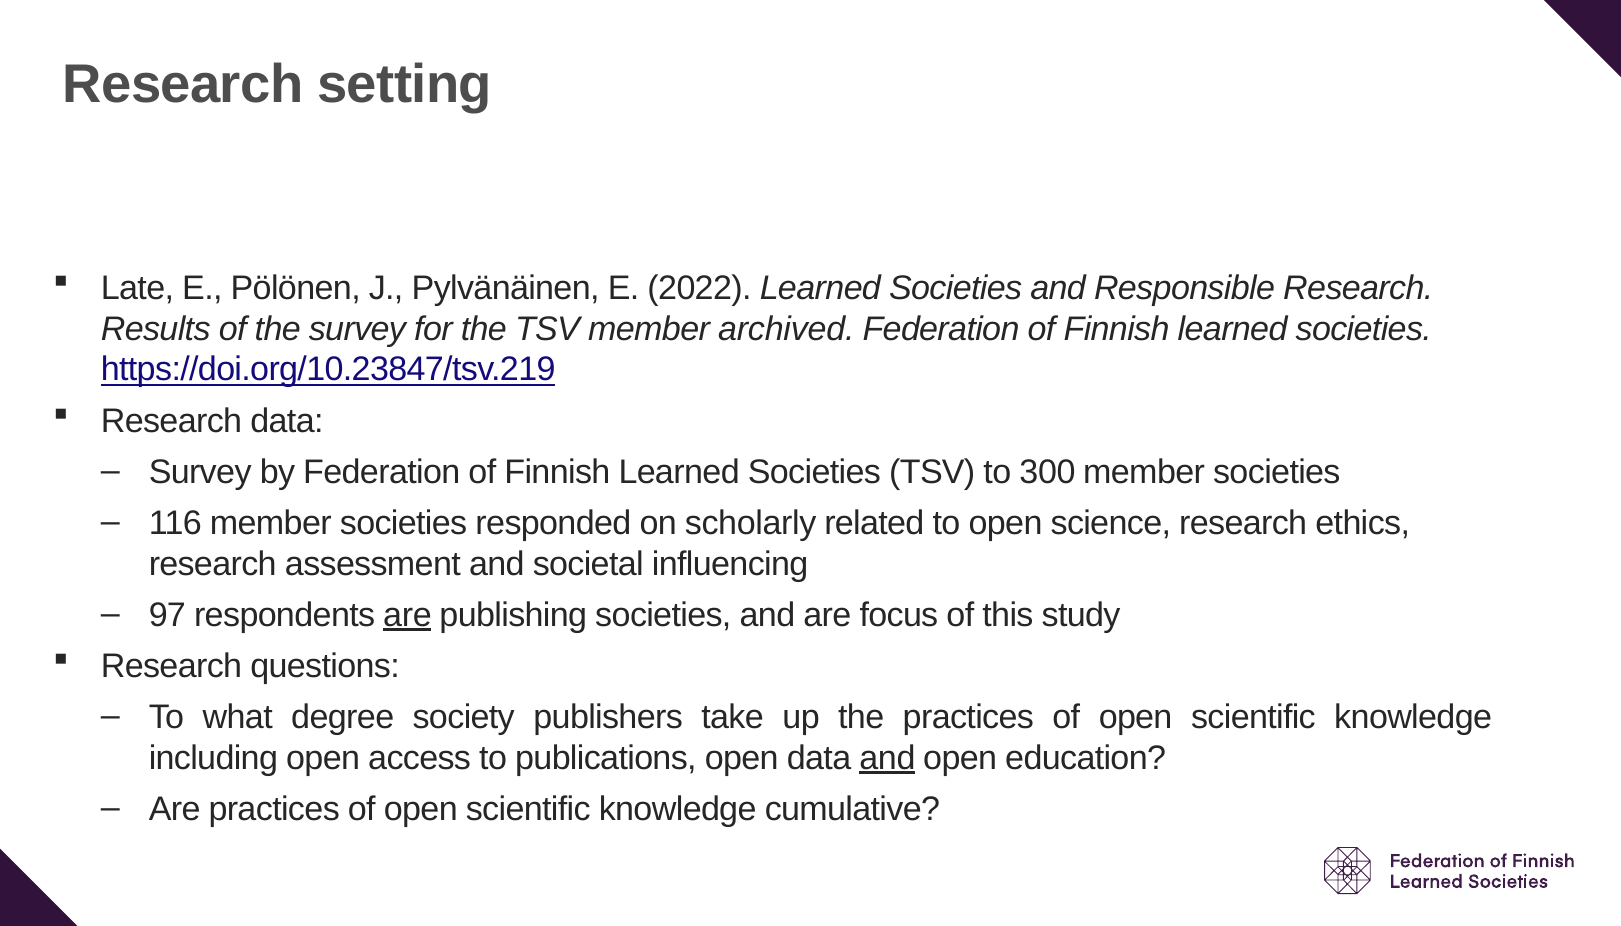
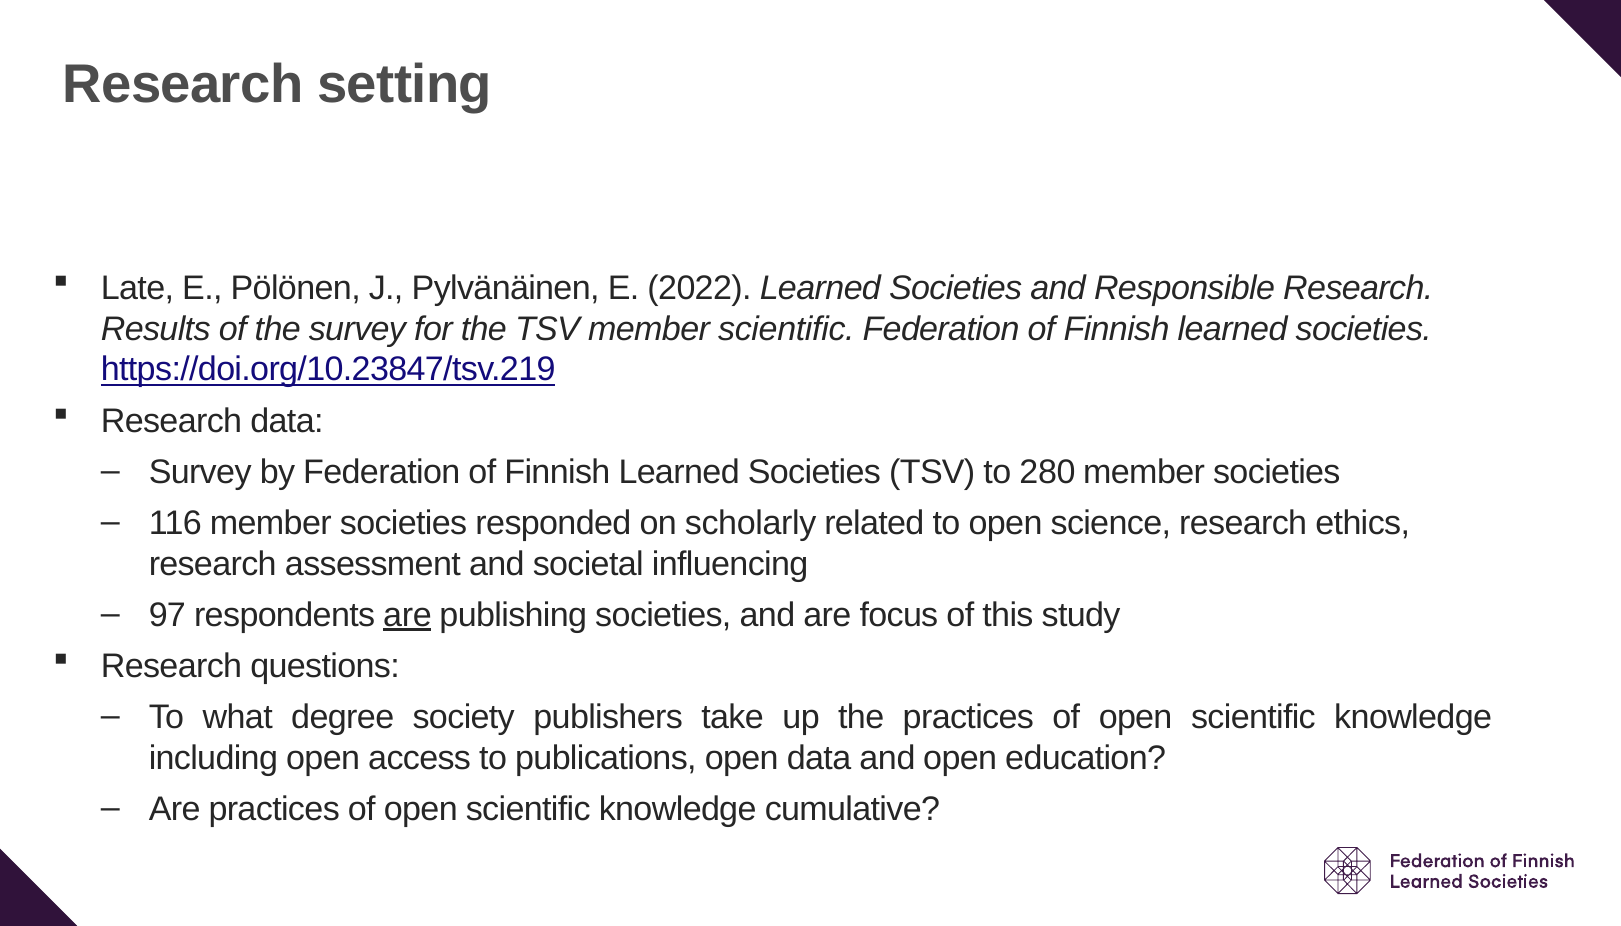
member archived: archived -> scientific
300: 300 -> 280
and at (887, 758) underline: present -> none
